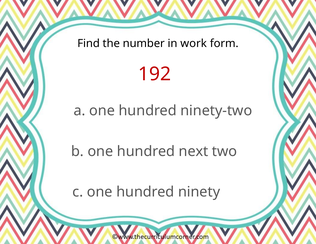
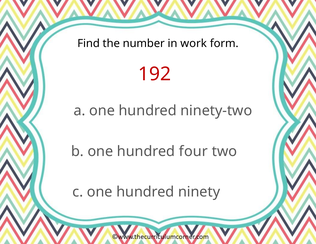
next: next -> four
